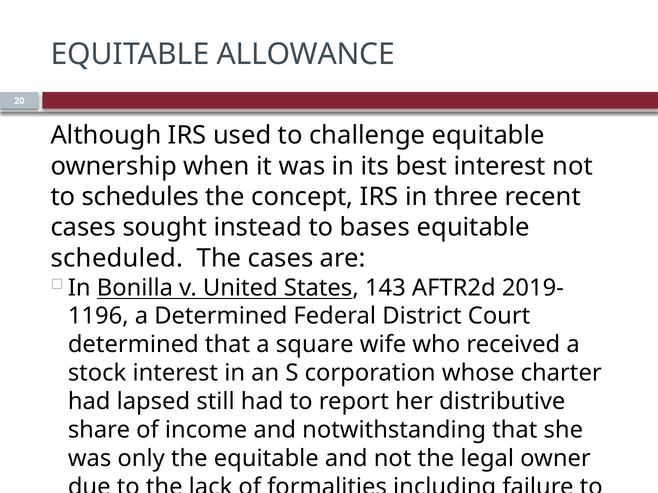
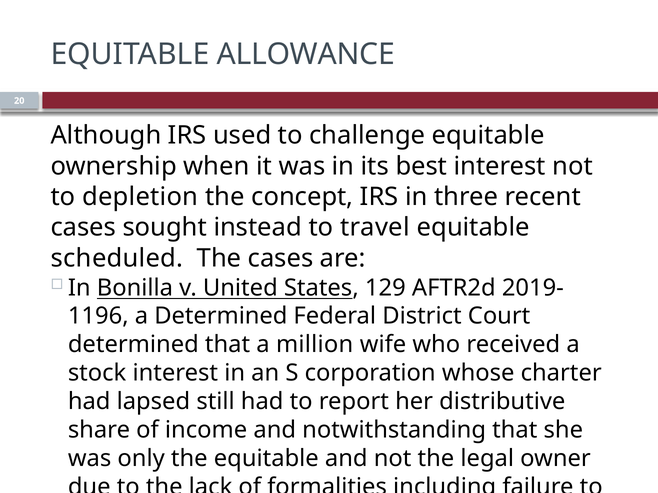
schedules: schedules -> depletion
bases: bases -> travel
143: 143 -> 129
square: square -> million
